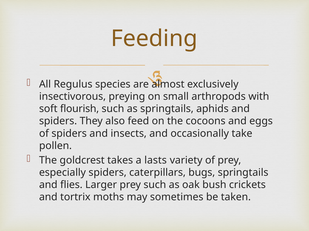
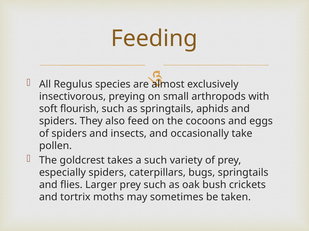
a lasts: lasts -> such
